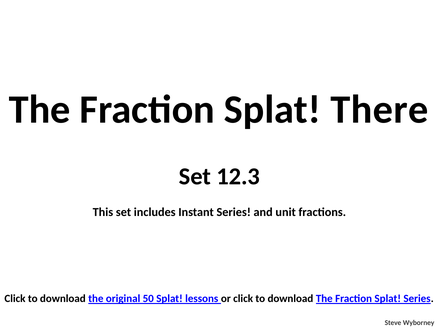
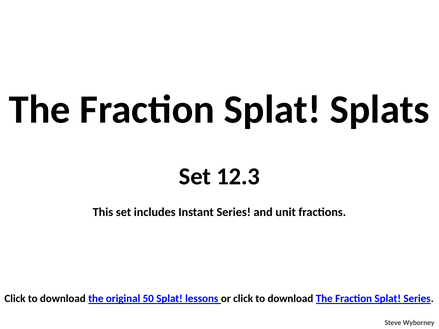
There: There -> Splats
